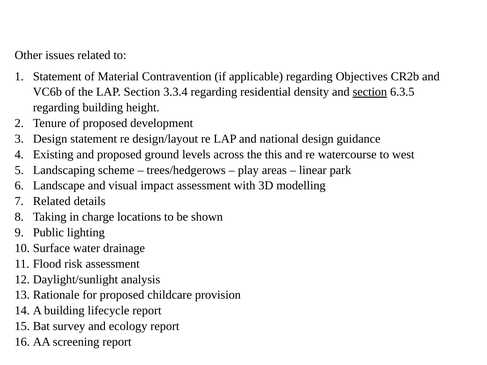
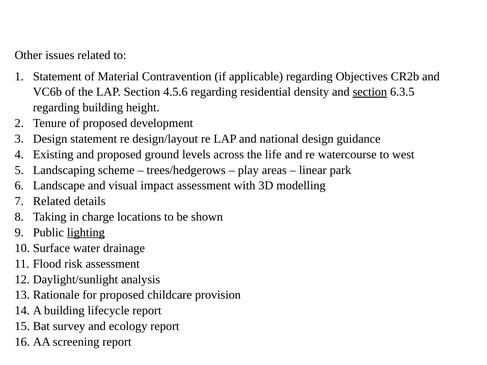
3.3.4: 3.3.4 -> 4.5.6
this: this -> life
lighting underline: none -> present
